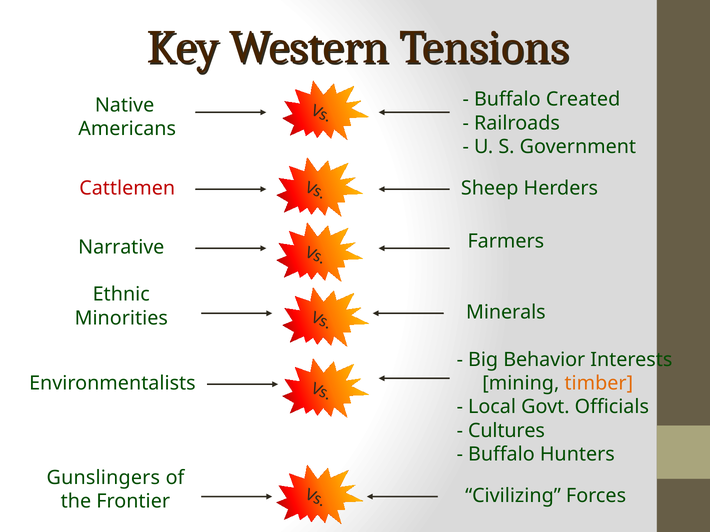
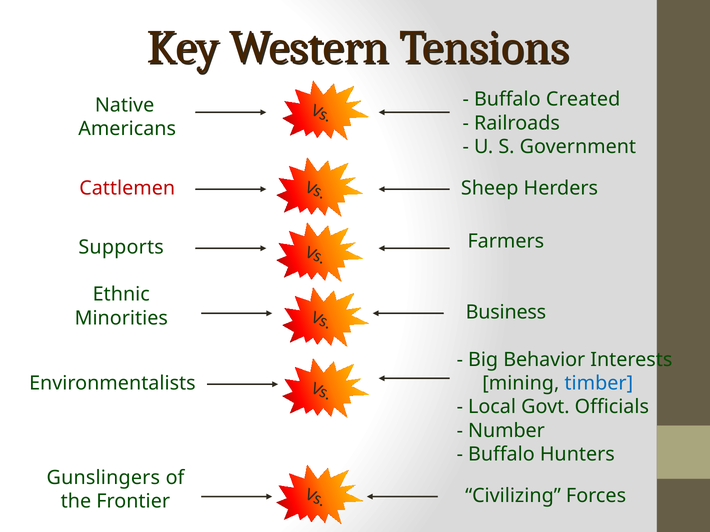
Narrative: Narrative -> Supports
Minerals: Minerals -> Business
timber colour: orange -> blue
Cultures: Cultures -> Number
